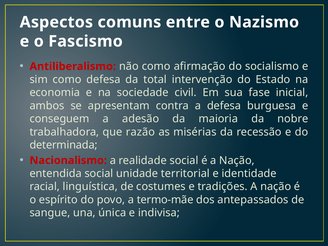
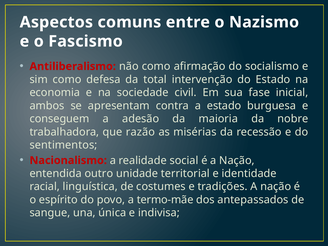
a defesa: defesa -> estado
determinada: determinada -> sentimentos
entendida social: social -> outro
